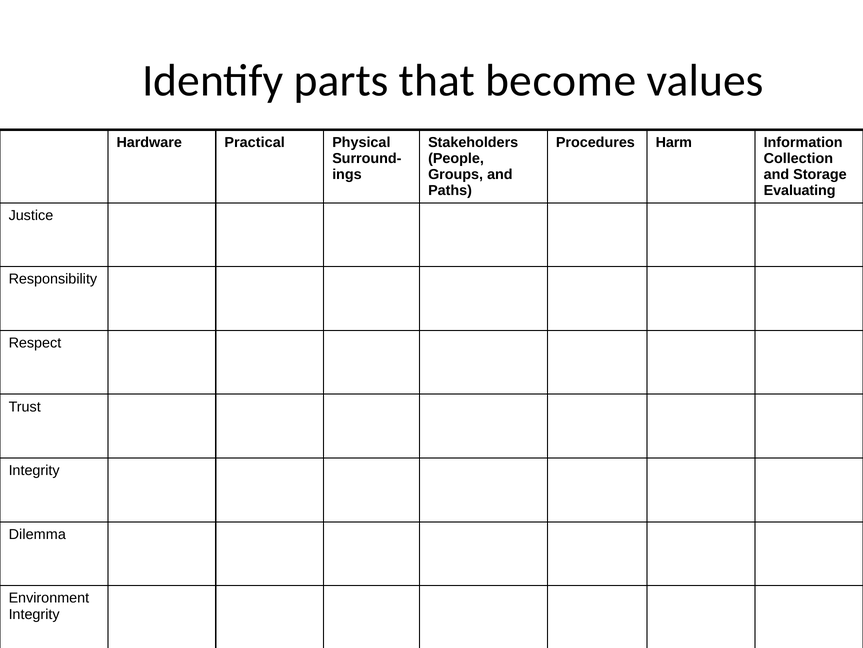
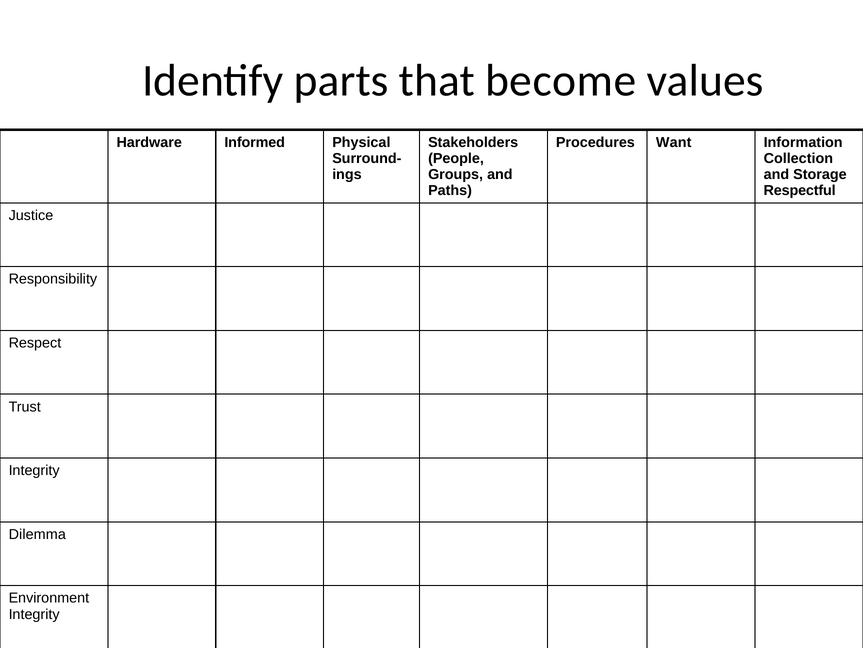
Practical: Practical -> Informed
Harm: Harm -> Want
Evaluating: Evaluating -> Respectful
